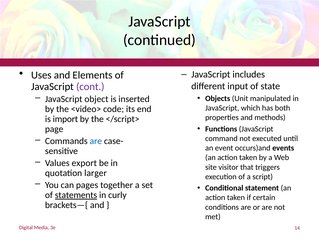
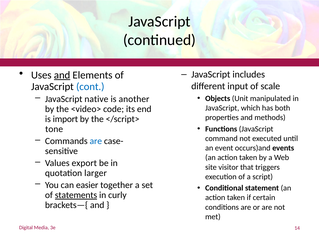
and at (62, 75) underline: none -> present
state: state -> scale
cont colour: purple -> blue
object: object -> native
inserted: inserted -> another
page: page -> tone
pages: pages -> easier
